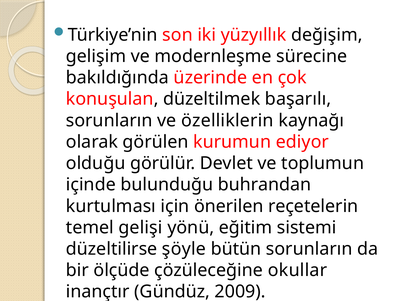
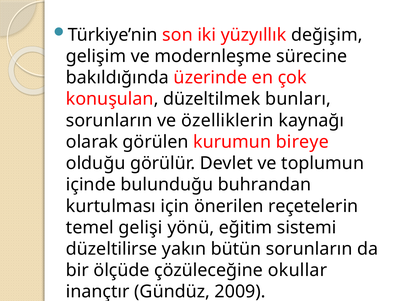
başarılı: başarılı -> bunları
ediyor: ediyor -> bireye
şöyle: şöyle -> yakın
